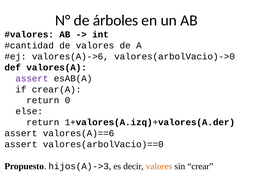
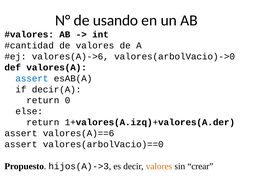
árboles: árboles -> usando
assert at (32, 78) colour: purple -> blue
crear(A: crear(A -> decir(A
